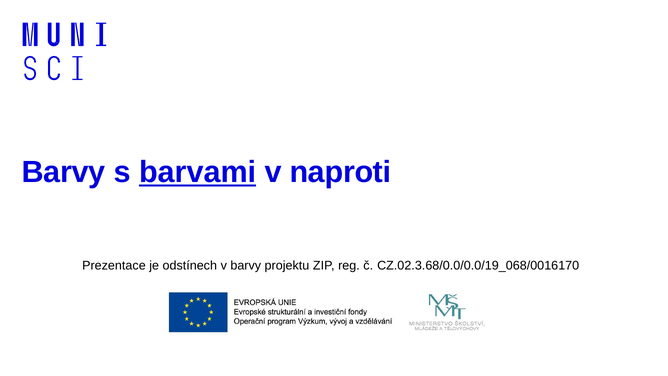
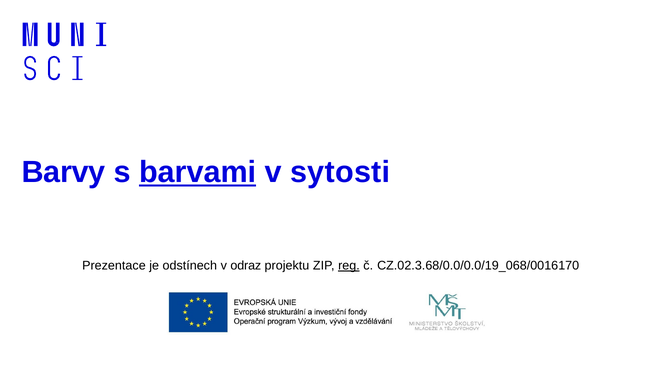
naproti: naproti -> sytosti
v barvy: barvy -> odraz
reg underline: none -> present
